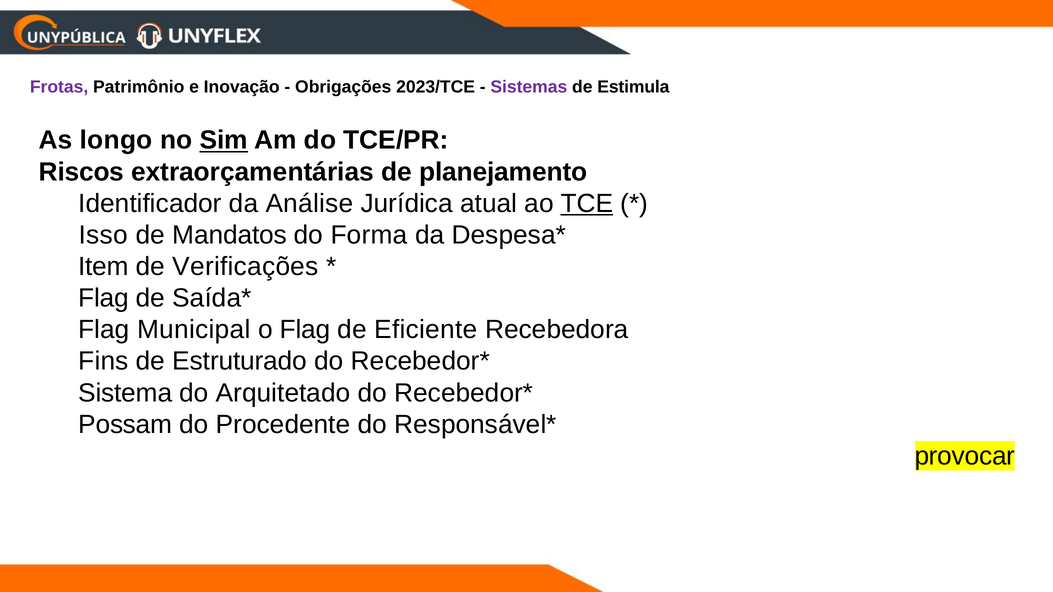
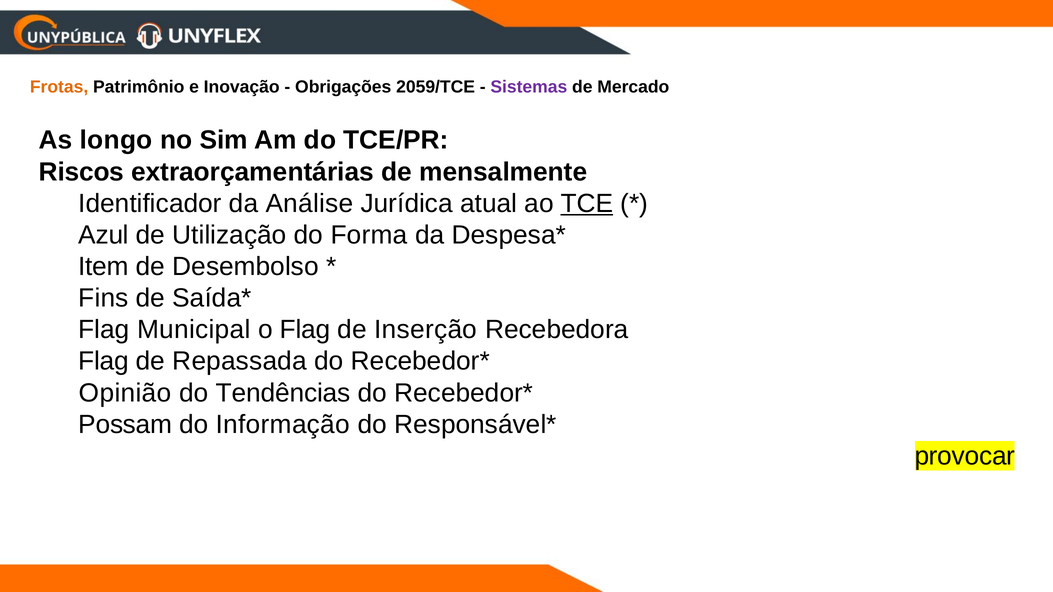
Frotas colour: purple -> orange
2023/TCE: 2023/TCE -> 2059/TCE
Estimula: Estimula -> Mercado
Sim underline: present -> none
planejamento: planejamento -> mensalmente
Isso: Isso -> Azul
Mandatos: Mandatos -> Utilização
Verificações: Verificações -> Desembolso
Flag at (104, 298): Flag -> Fins
Eficiente: Eficiente -> Inserção
Fins at (103, 361): Fins -> Flag
Estruturado: Estruturado -> Repassada
Sistema: Sistema -> Opinião
Arquitetado: Arquitetado -> Tendências
Procedente: Procedente -> Informação
